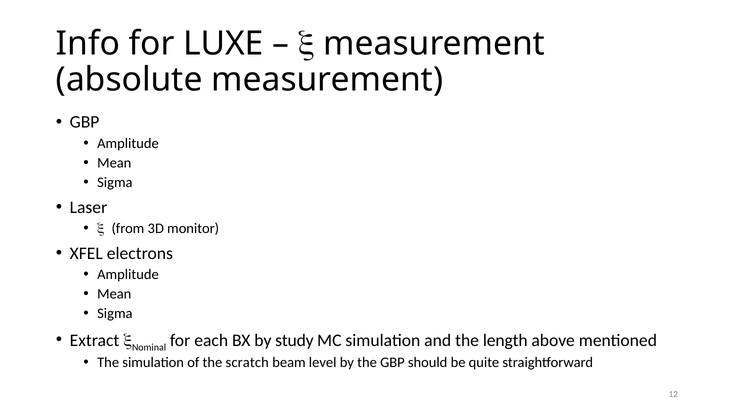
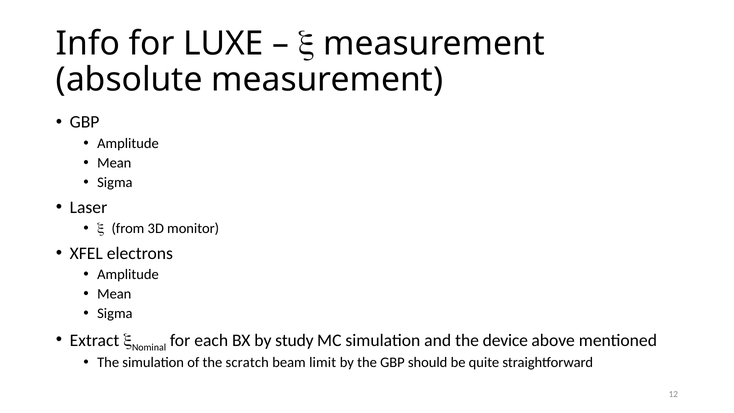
length: length -> device
level: level -> limit
